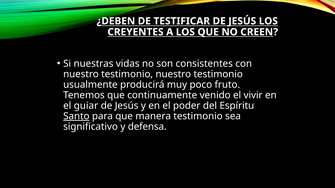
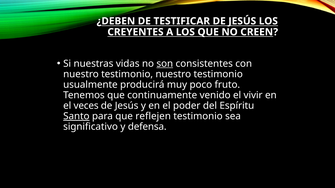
son underline: none -> present
guiar: guiar -> veces
manera: manera -> reflejen
